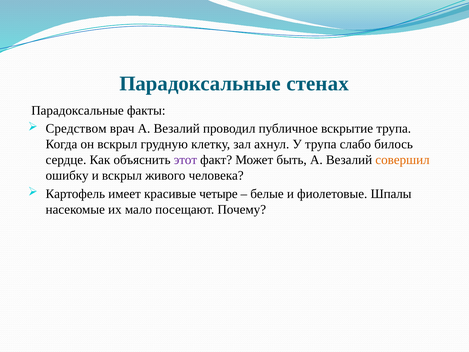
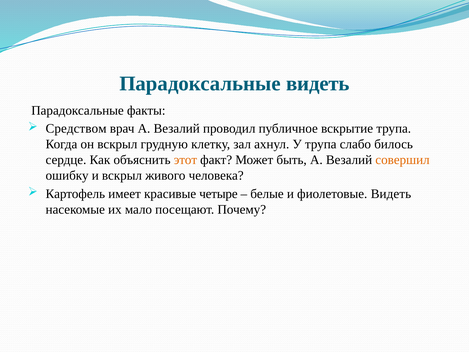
Парадоксальные стенах: стенах -> видеть
этот colour: purple -> orange
фиолетовые Шпалы: Шпалы -> Видеть
